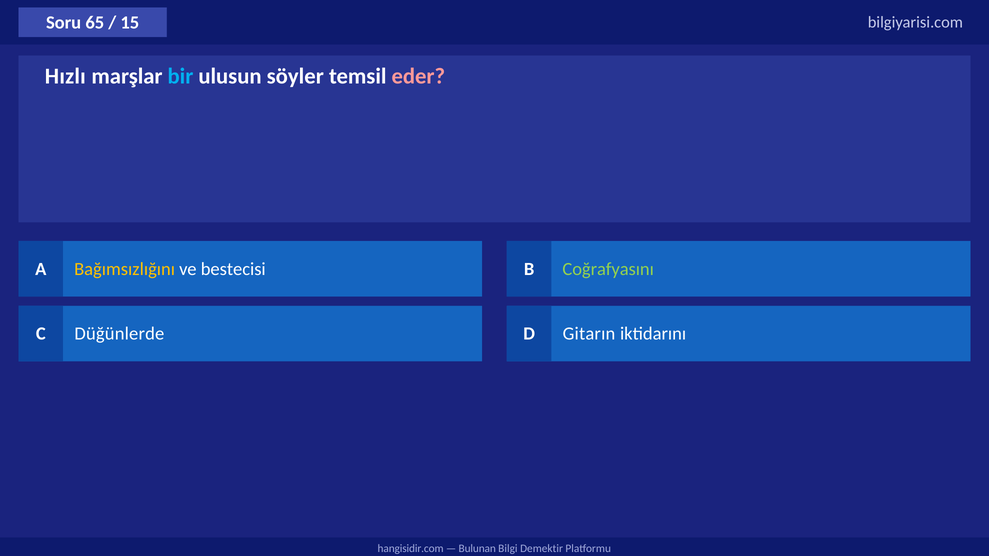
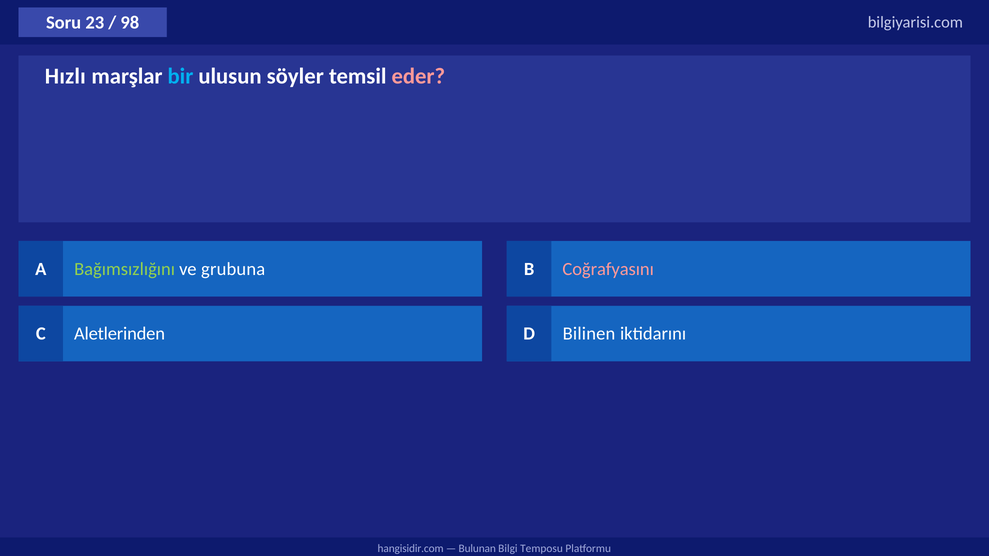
65: 65 -> 23
15: 15 -> 98
Bağımsızlığını colour: yellow -> light green
bestecisi: bestecisi -> grubuna
Coğrafyasını colour: light green -> pink
Düğünlerde: Düğünlerde -> Aletlerinden
Gitarın: Gitarın -> Bilinen
Demektir: Demektir -> Temposu
